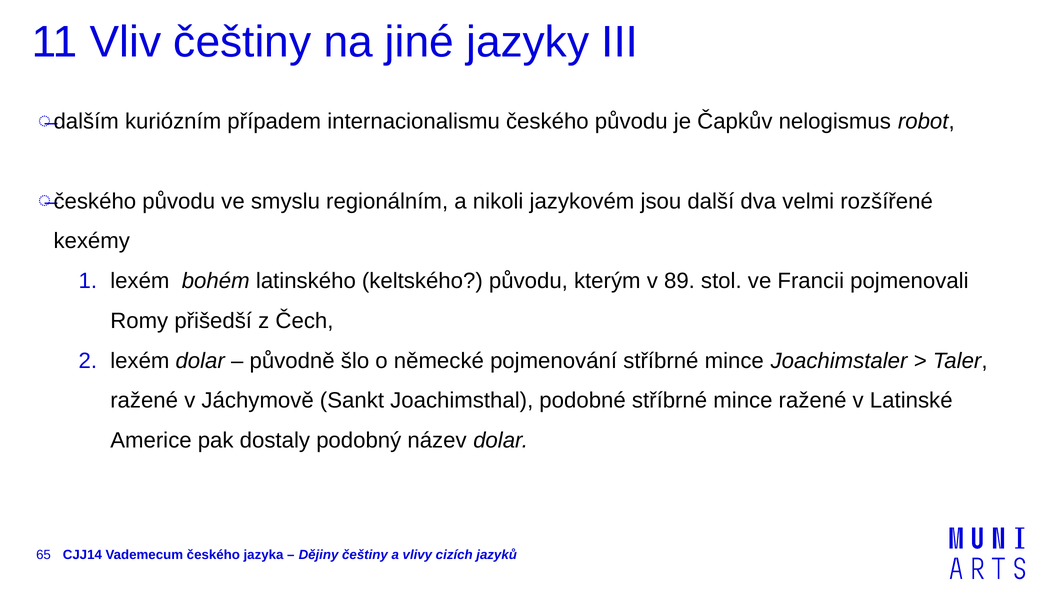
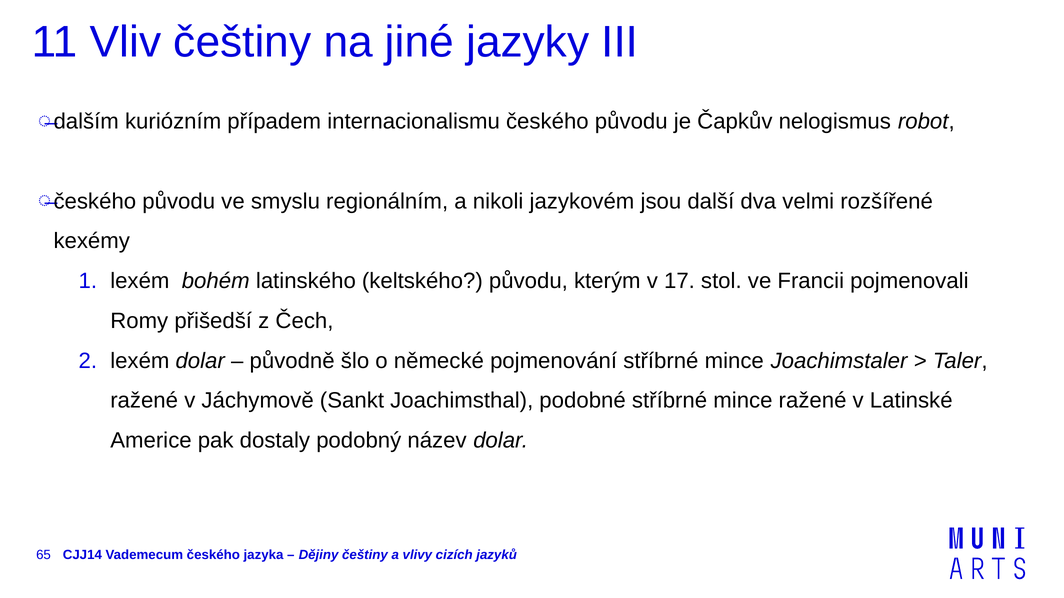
89: 89 -> 17
